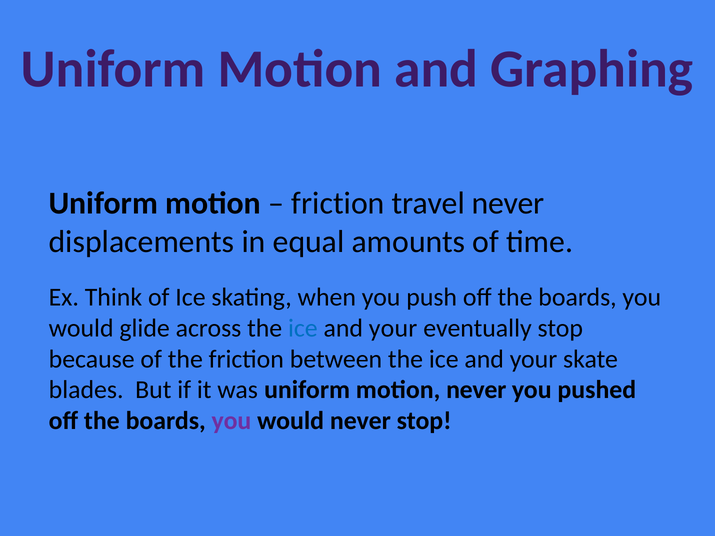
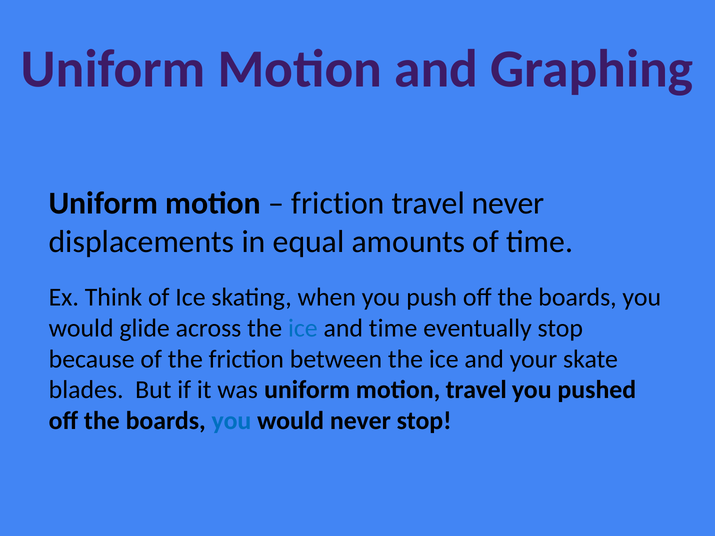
your at (393, 328): your -> time
motion never: never -> travel
you at (231, 421) colour: purple -> blue
